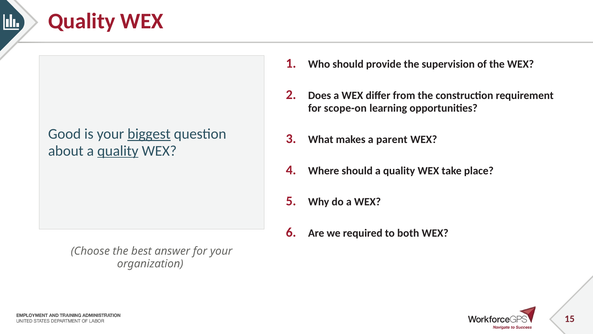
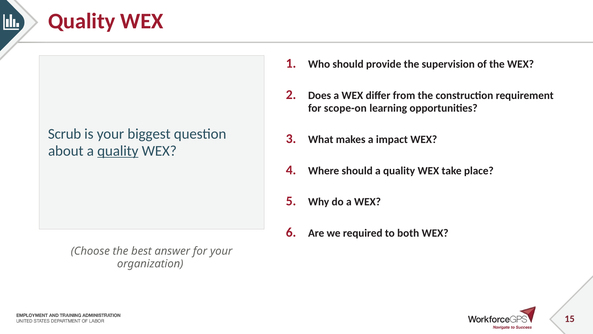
Good: Good -> Scrub
biggest underline: present -> none
parent: parent -> impact
